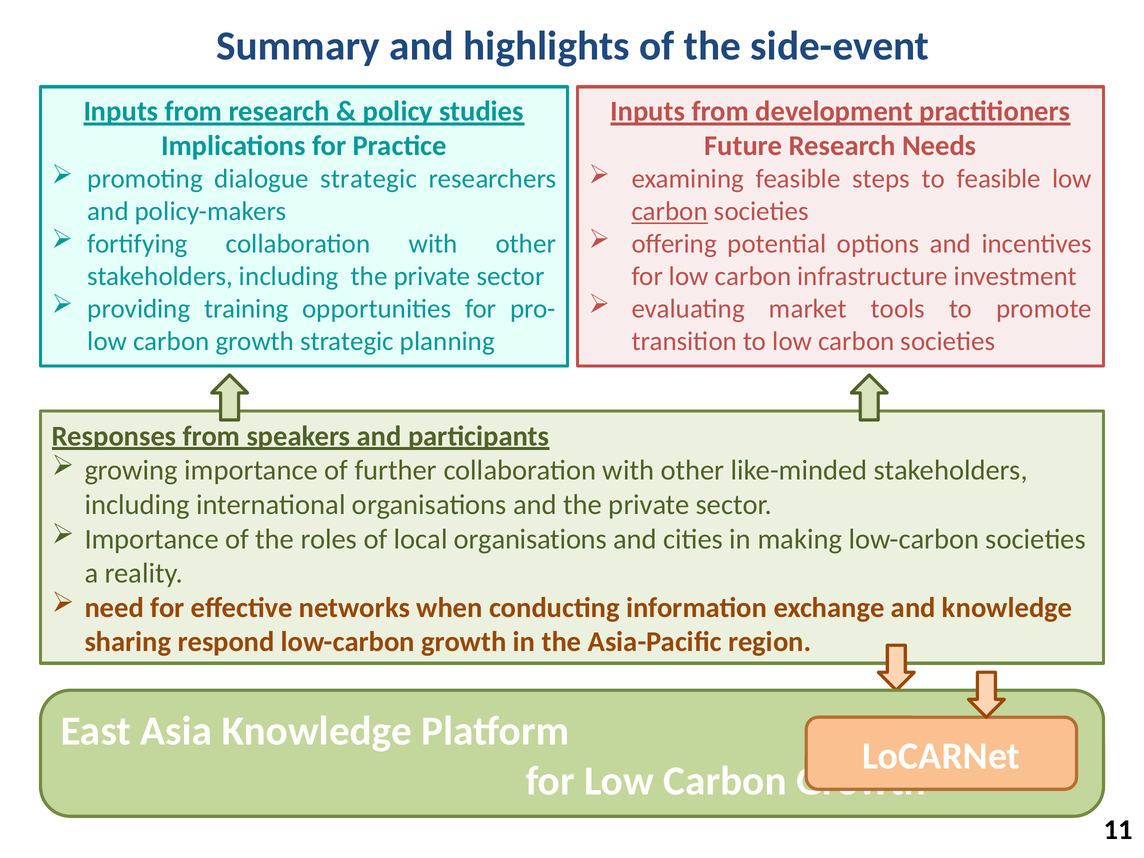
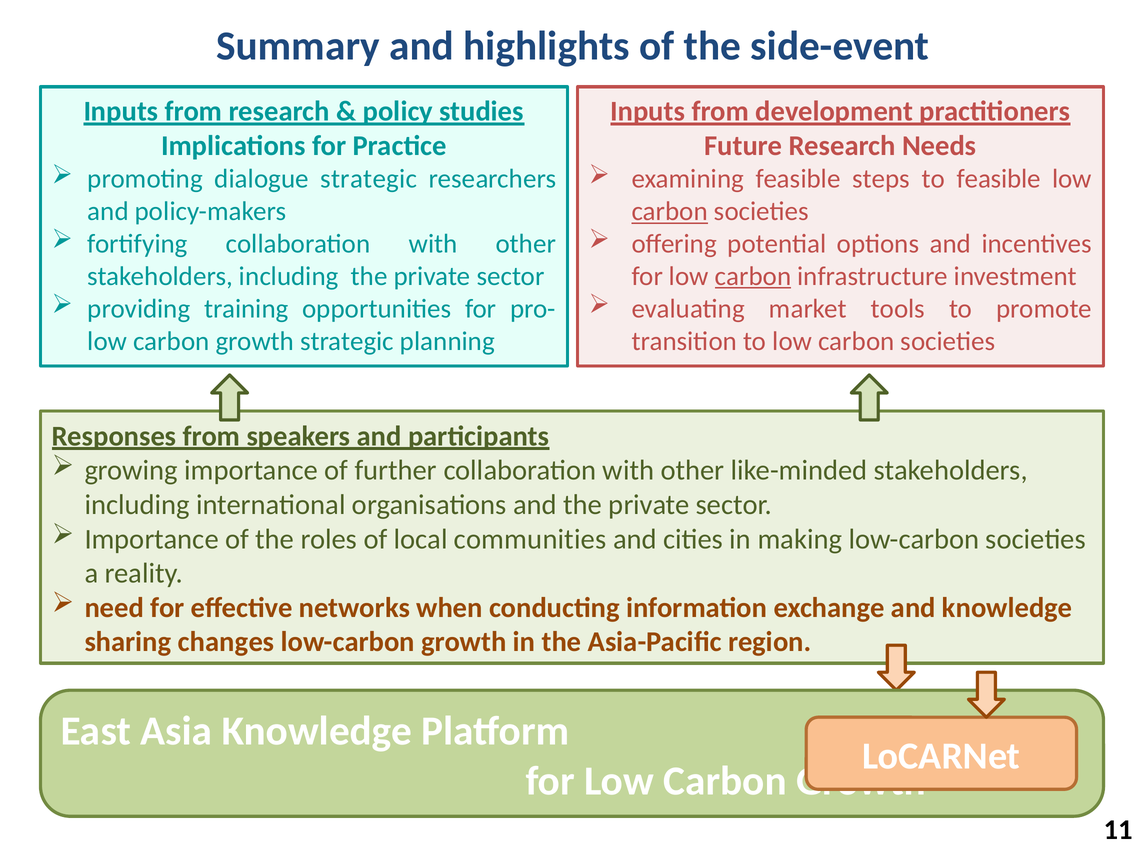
carbon at (753, 276) underline: none -> present
local organisations: organisations -> communities
respond: respond -> changes
